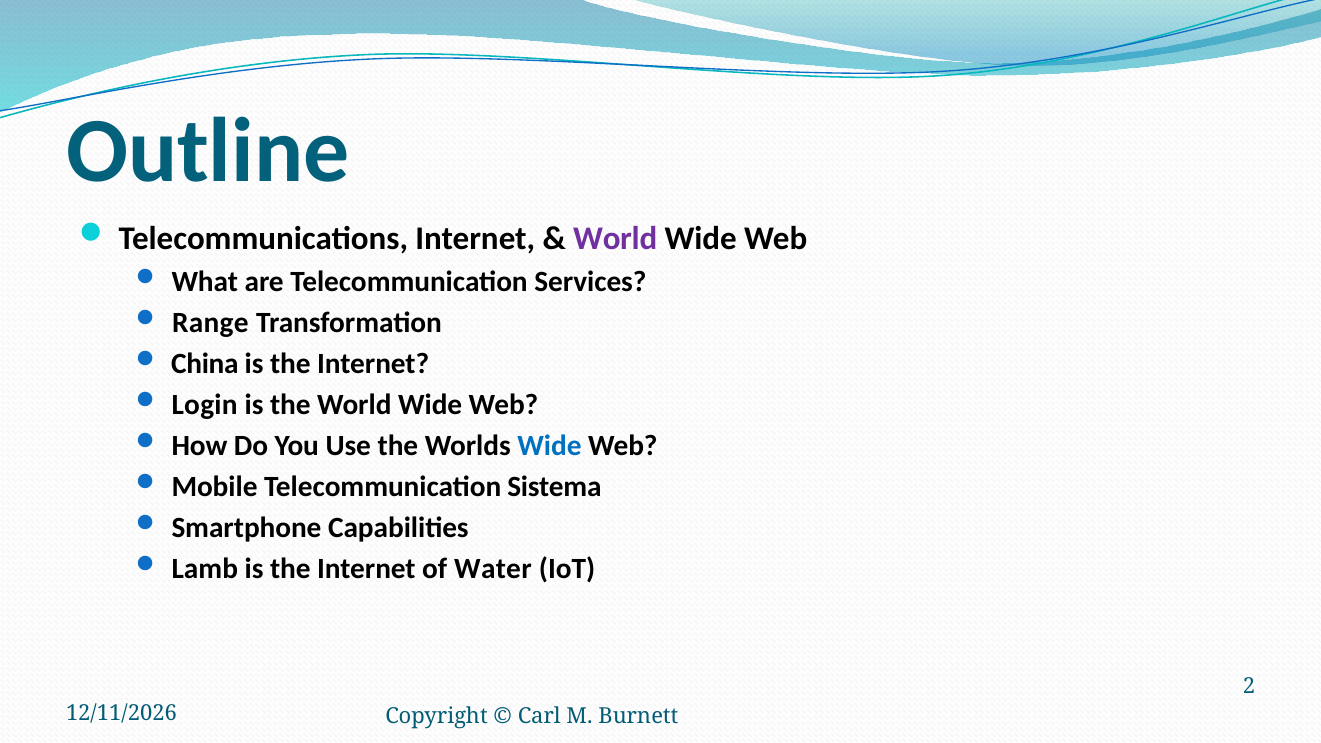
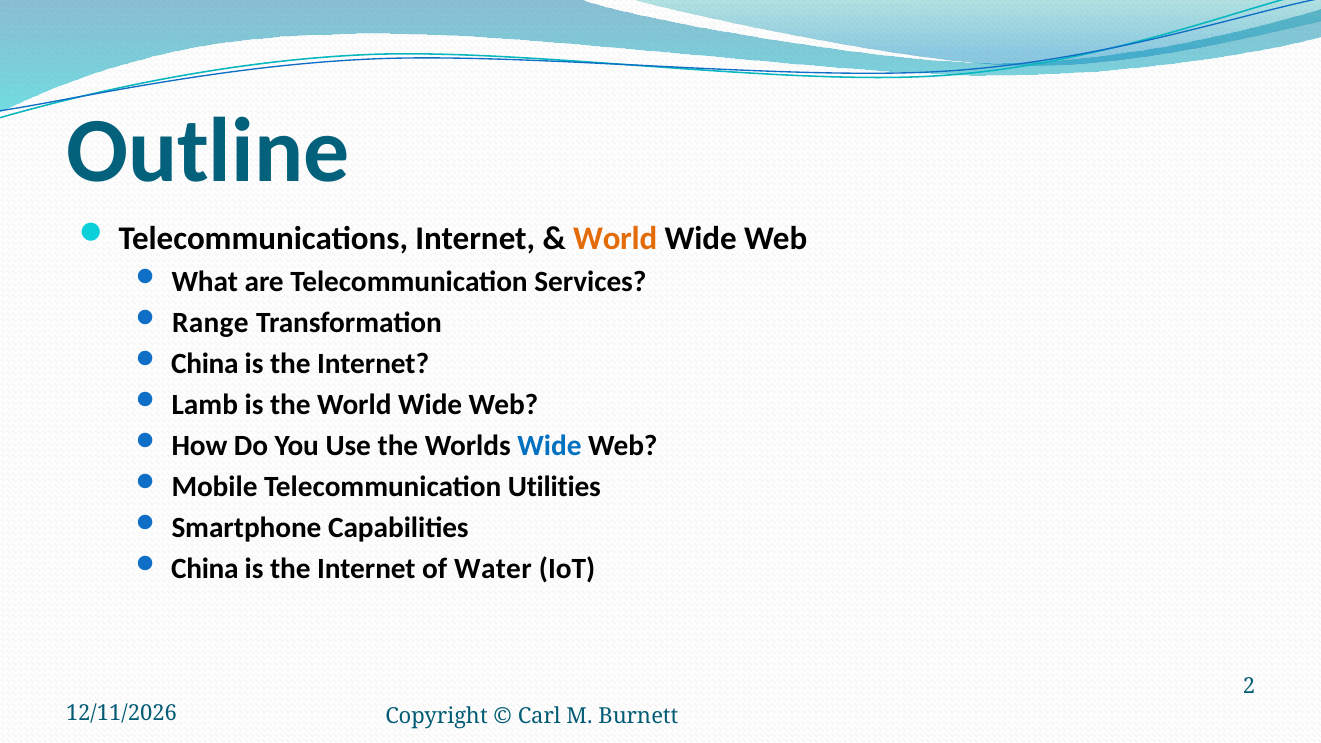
World at (615, 238) colour: purple -> orange
Login: Login -> Lamb
Sistema: Sistema -> Utilities
Lamb at (205, 569): Lamb -> China
